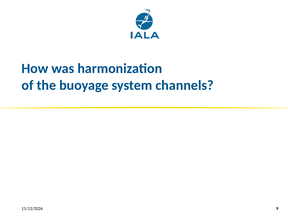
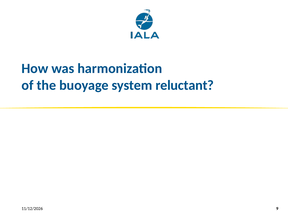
channels: channels -> reluctant
